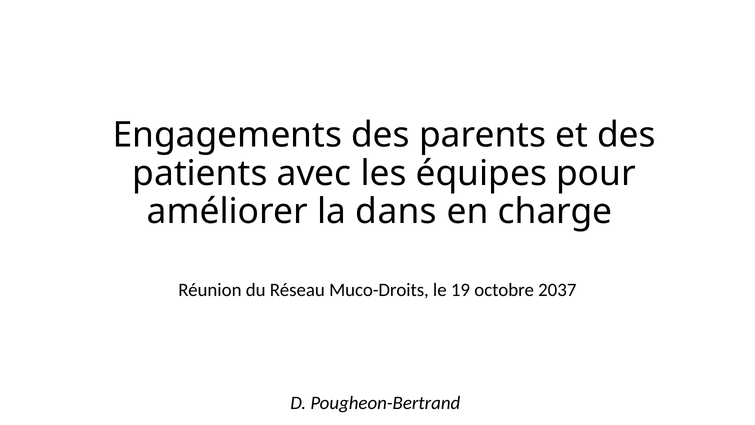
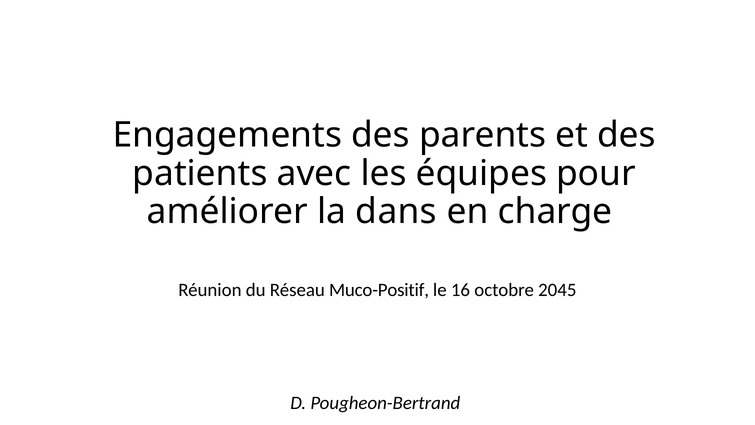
Muco-Droits: Muco-Droits -> Muco-Positif
19: 19 -> 16
2037: 2037 -> 2045
